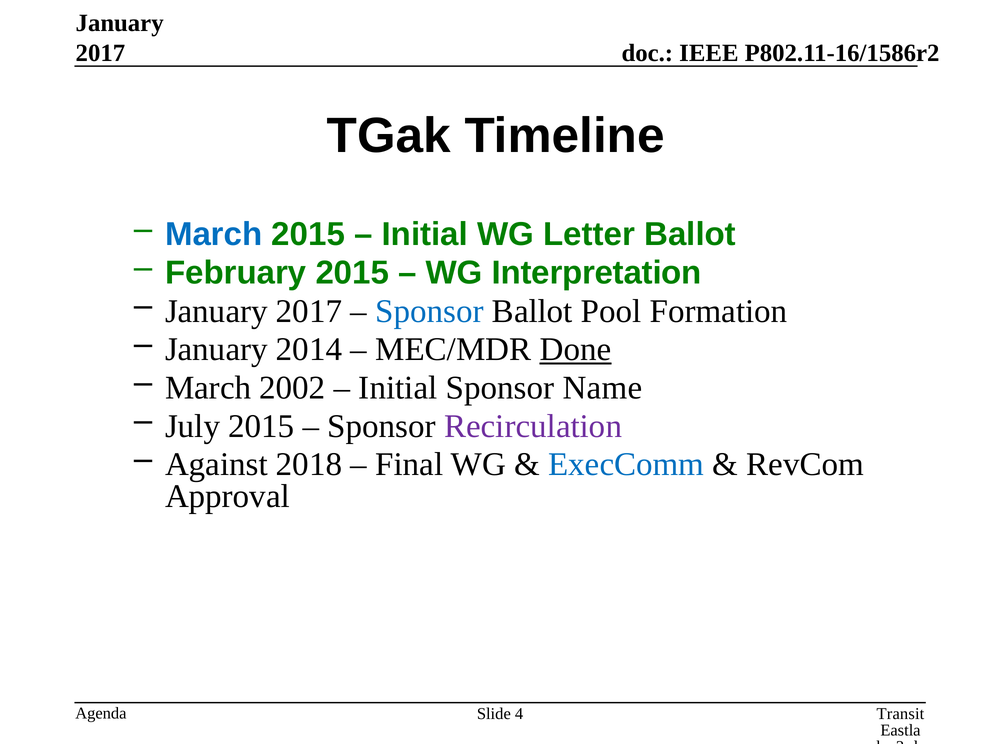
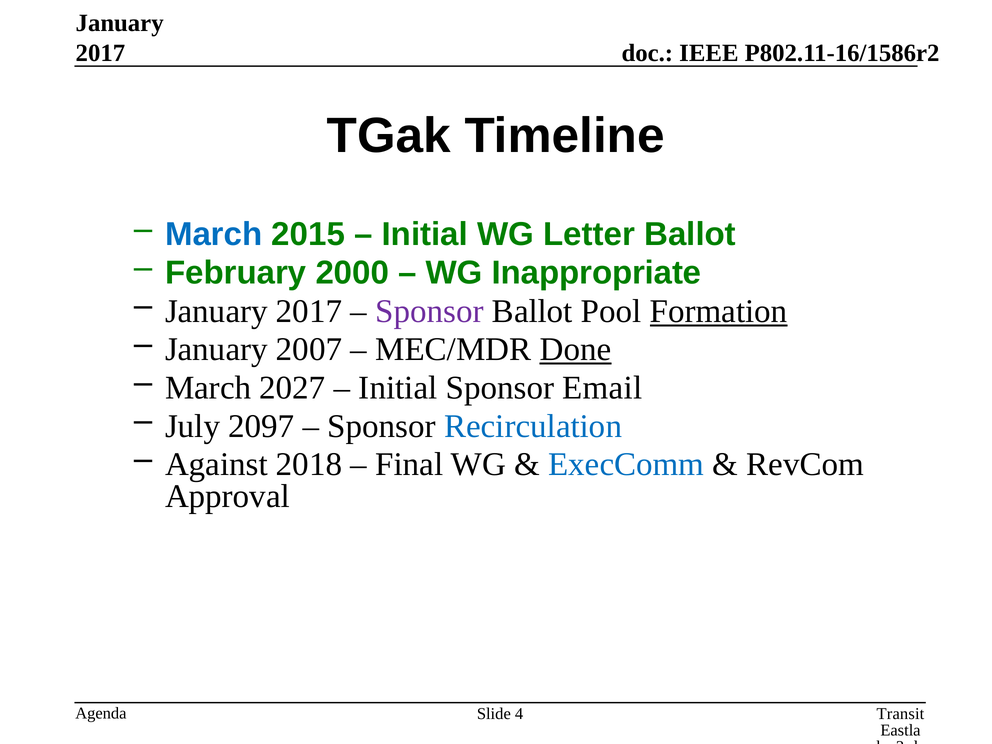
February 2015: 2015 -> 2000
Interpretation: Interpretation -> Inappropriate
Sponsor at (429, 311) colour: blue -> purple
Formation underline: none -> present
2014: 2014 -> 2007
2002: 2002 -> 2027
Name: Name -> Email
July 2015: 2015 -> 2097
Recirculation colour: purple -> blue
